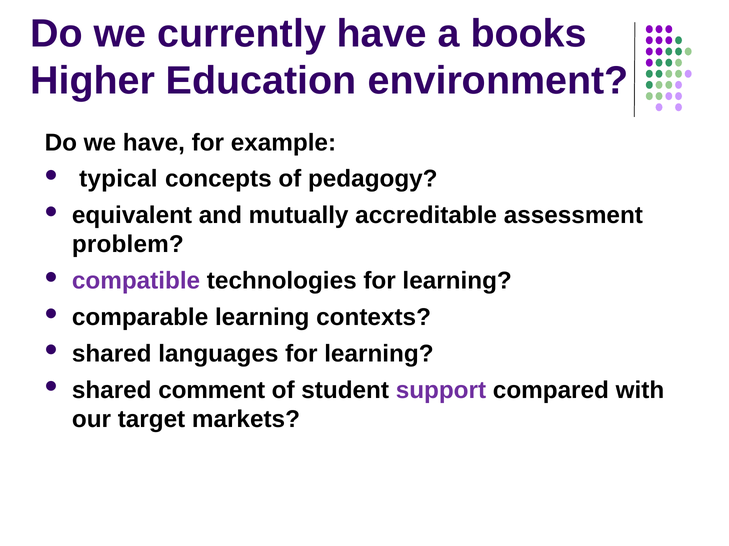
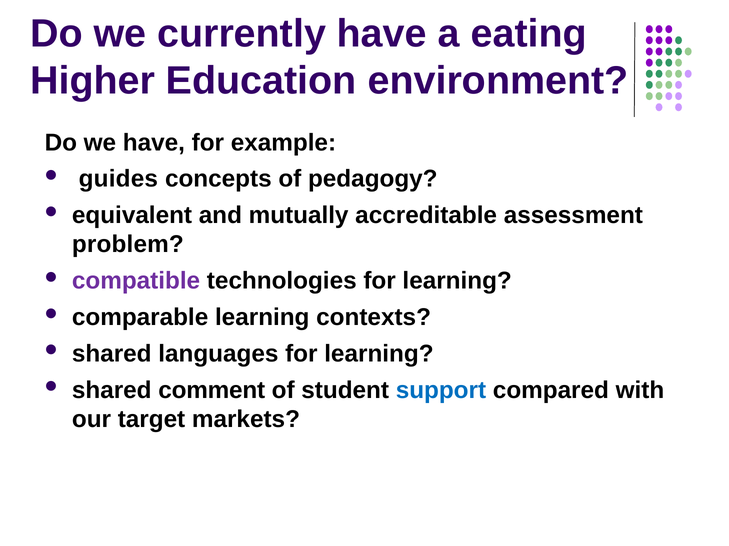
books: books -> eating
typical: typical -> guides
support colour: purple -> blue
